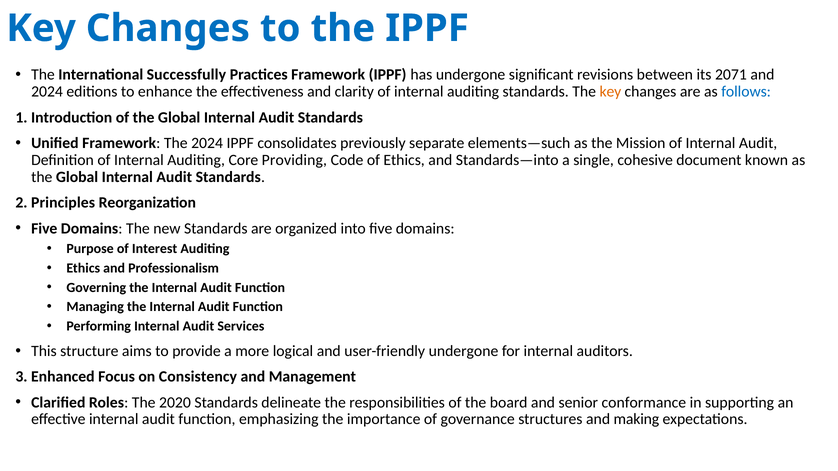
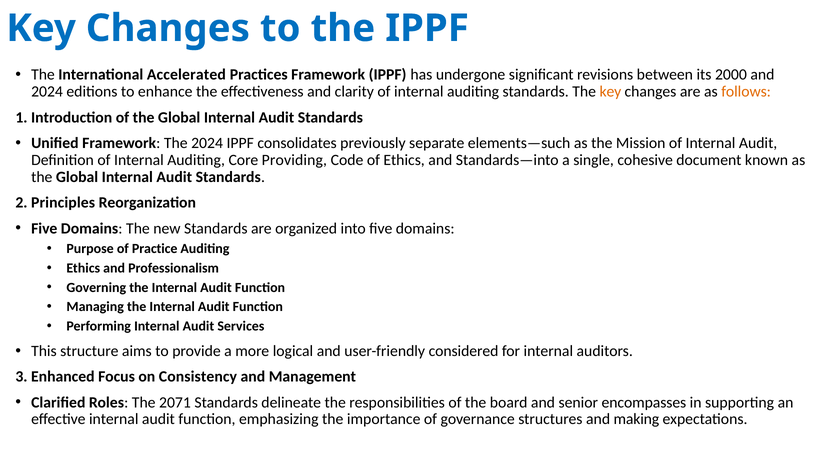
Successfully: Successfully -> Accelerated
2071: 2071 -> 2000
follows colour: blue -> orange
Interest: Interest -> Practice
user-friendly undergone: undergone -> considered
2020: 2020 -> 2071
conformance: conformance -> encompasses
